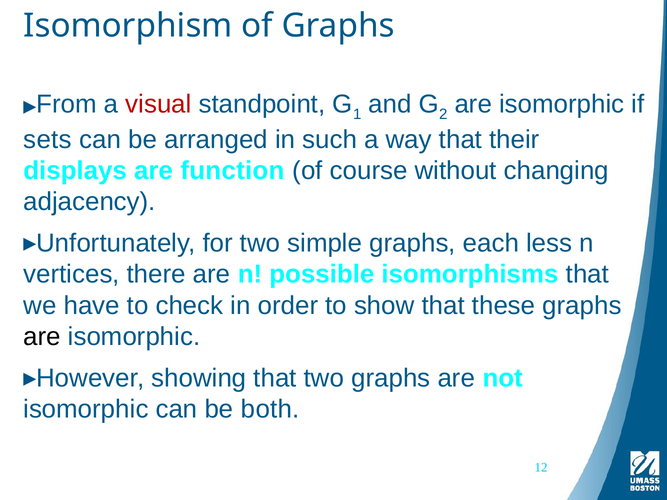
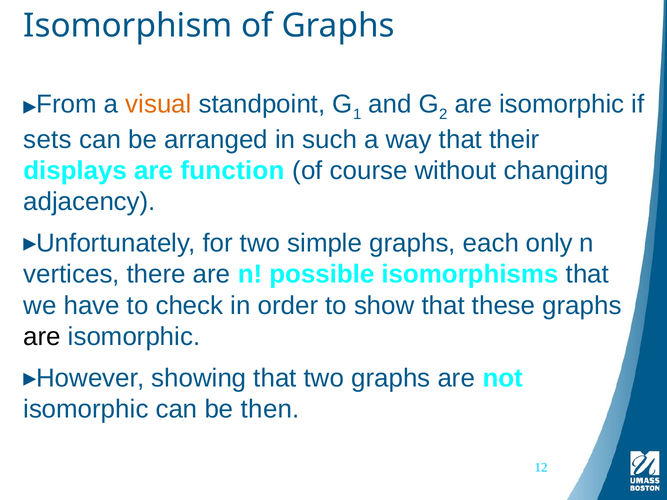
visual colour: red -> orange
less: less -> only
both: both -> then
